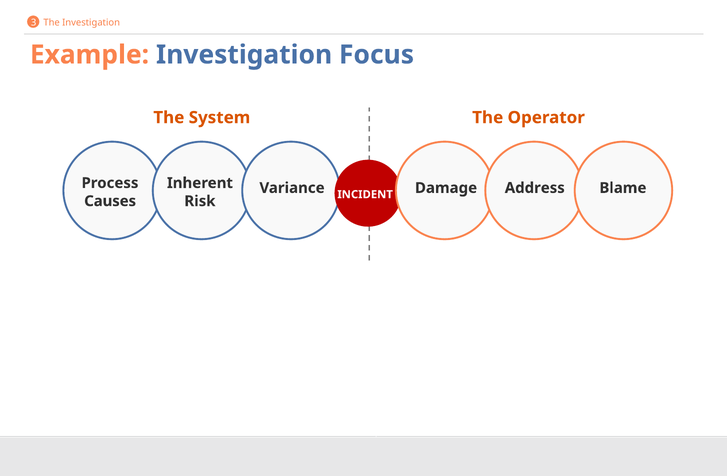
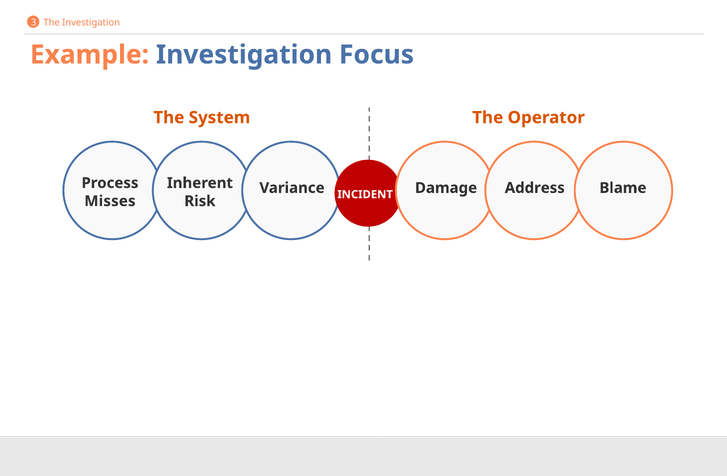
Causes: Causes -> Misses
